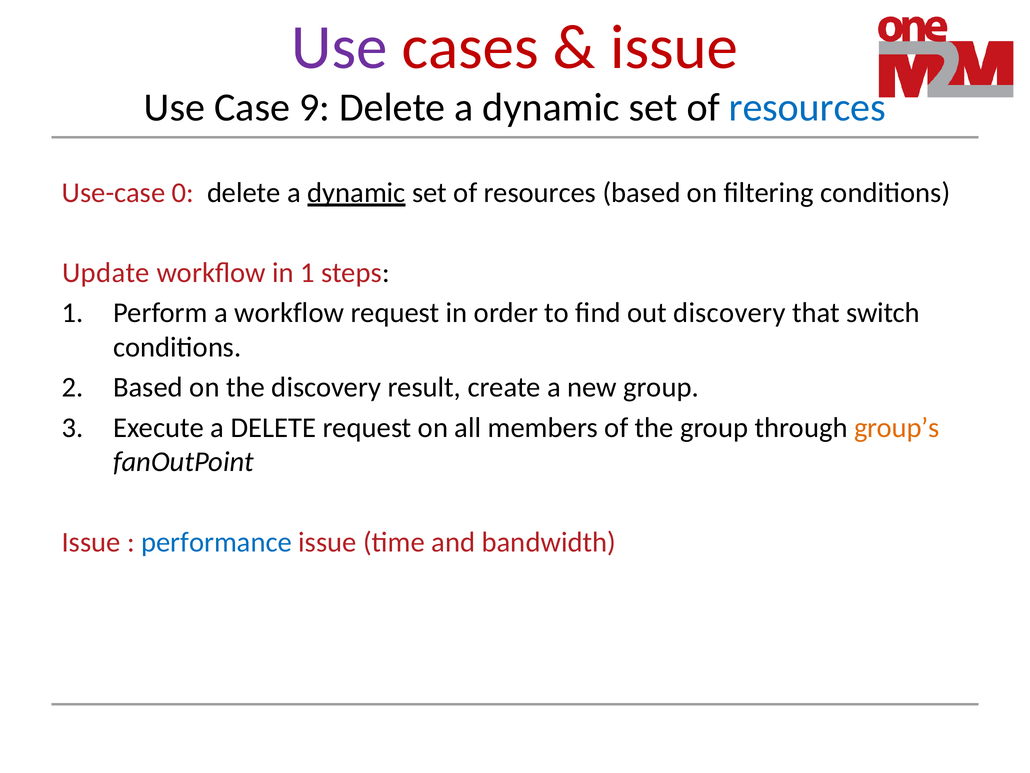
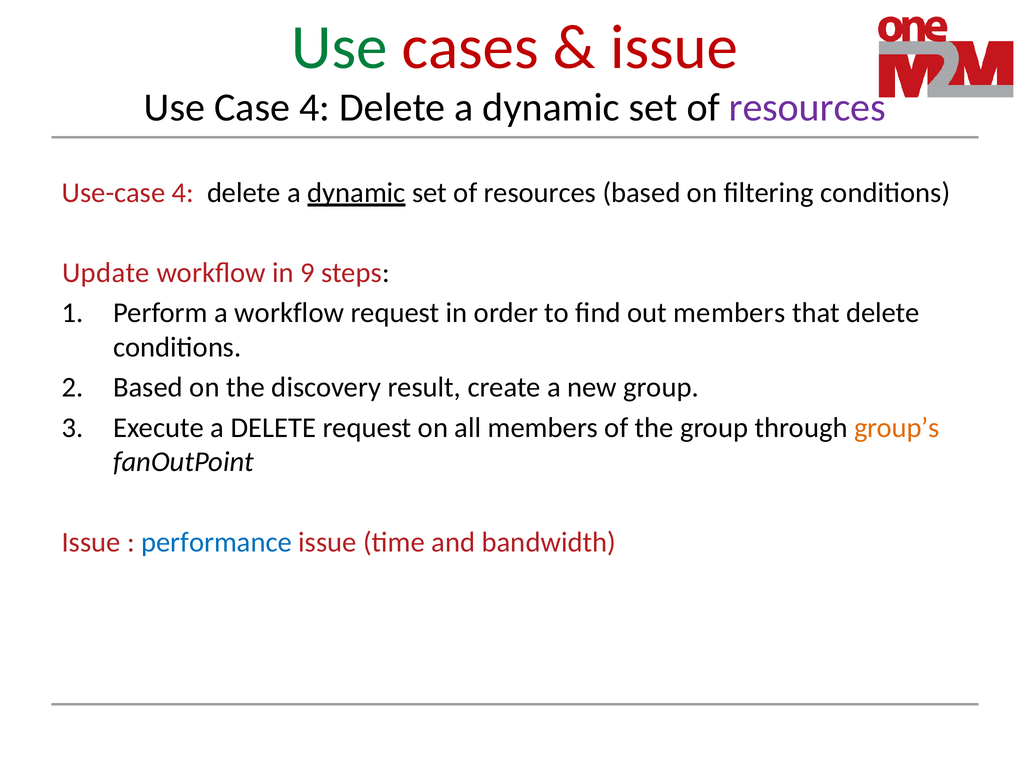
Use at (340, 47) colour: purple -> green
Case 9: 9 -> 4
resources at (807, 107) colour: blue -> purple
Use-case 0: 0 -> 4
in 1: 1 -> 9
out discovery: discovery -> members
that switch: switch -> delete
